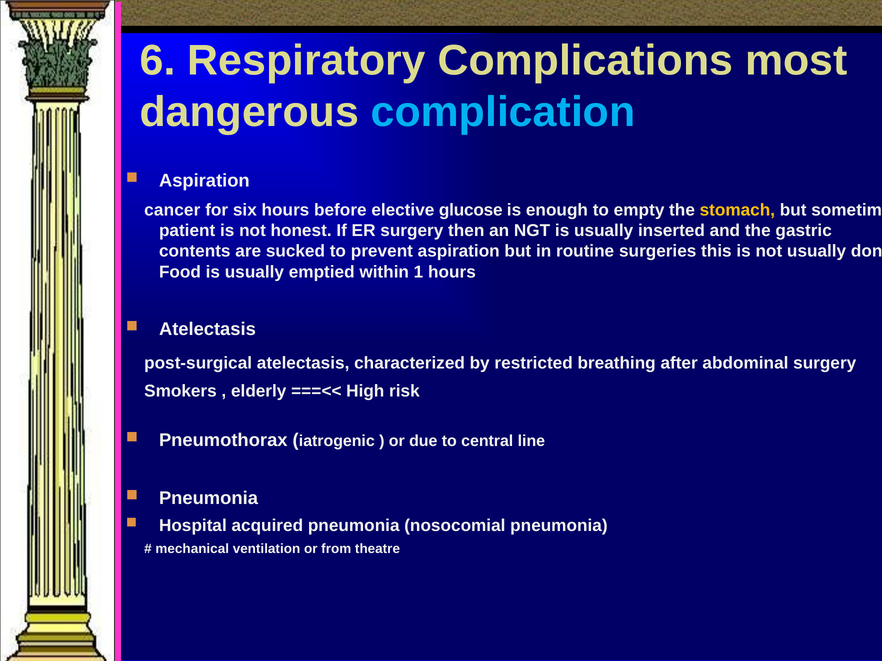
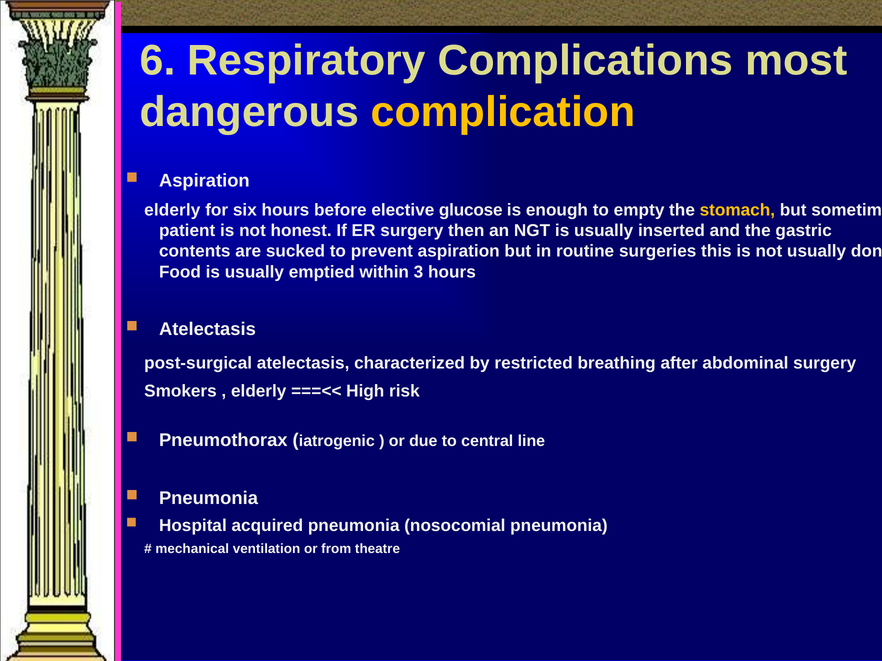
complication colour: light blue -> yellow
cancer at (172, 210): cancer -> elderly
1: 1 -> 3
